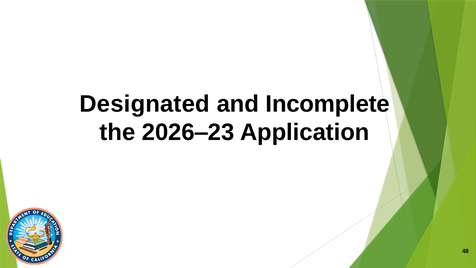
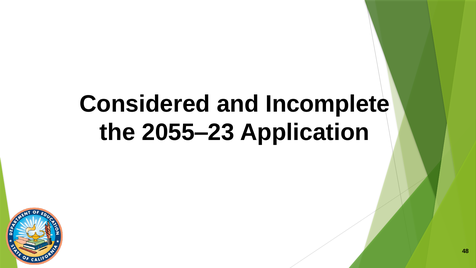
Designated: Designated -> Considered
2026‒23: 2026‒23 -> 2055‒23
